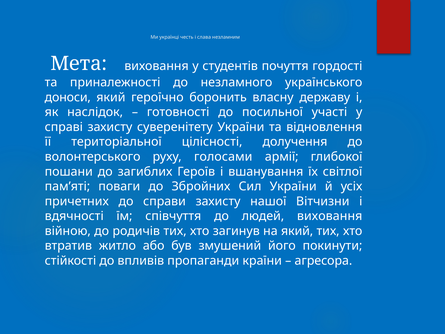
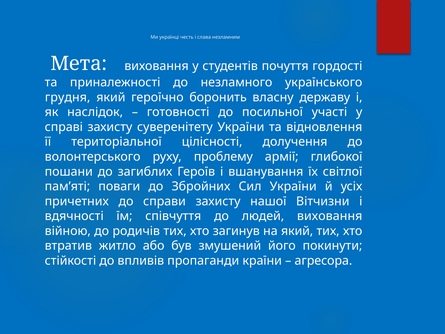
доноси: доноси -> грудня
голосами: голосами -> проблему
